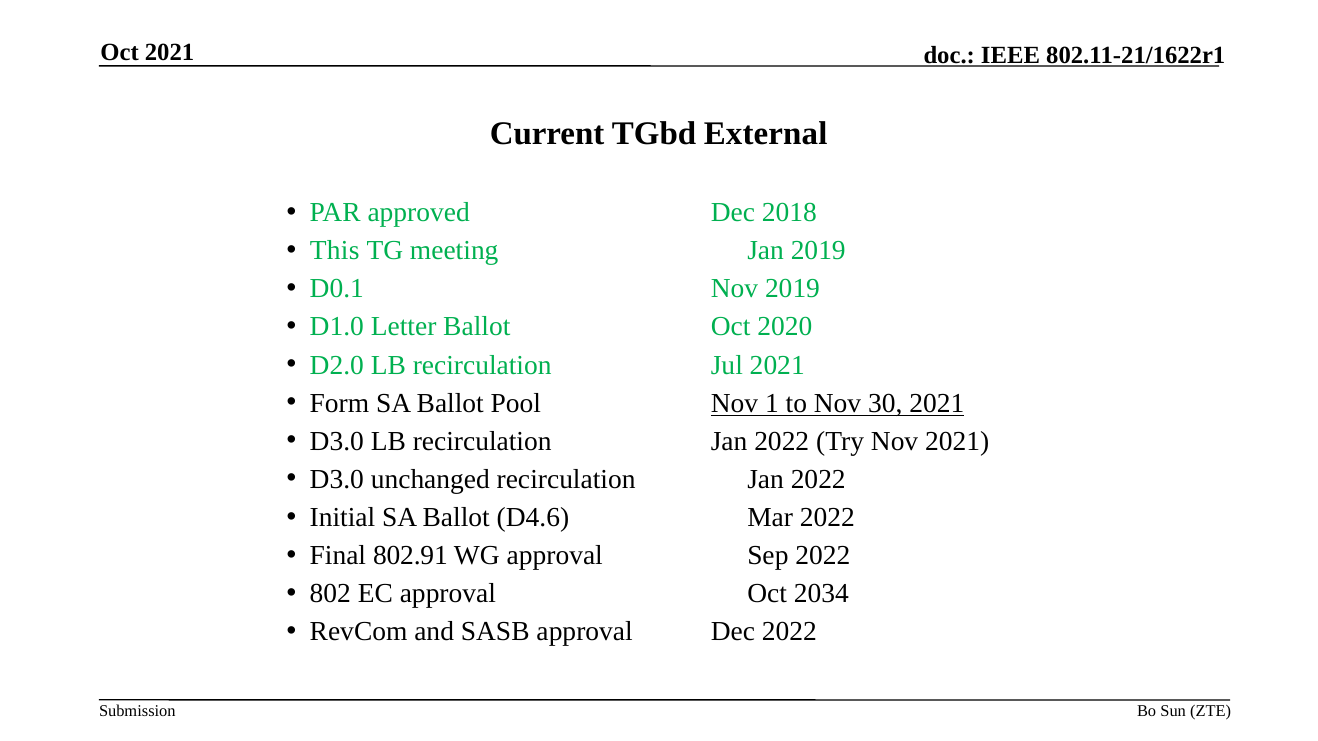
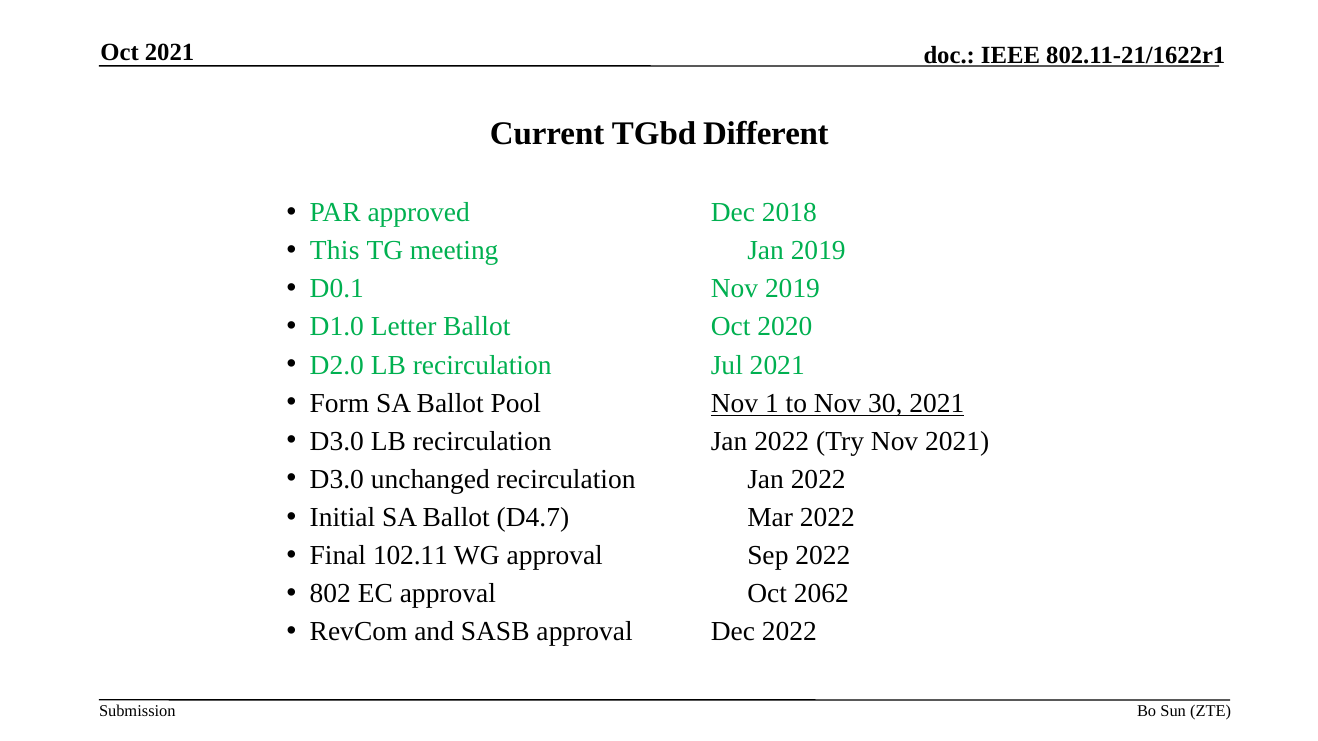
External: External -> Different
D4.6: D4.6 -> D4.7
802.91: 802.91 -> 102.11
2034: 2034 -> 2062
